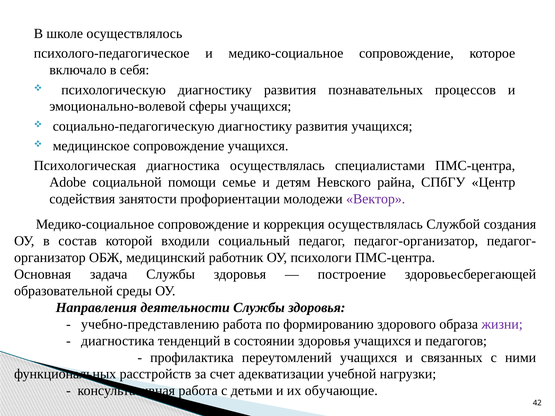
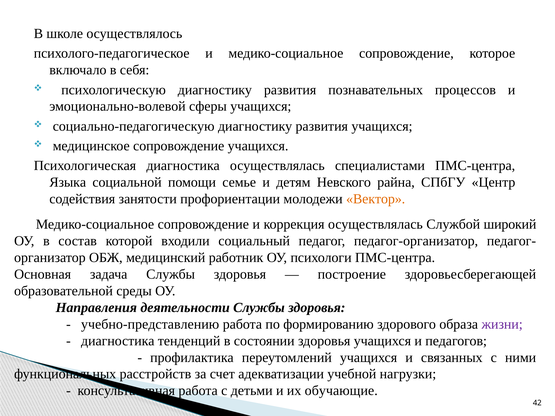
Adobe: Adobe -> Языка
Вектор colour: purple -> orange
создания: создания -> широкий
